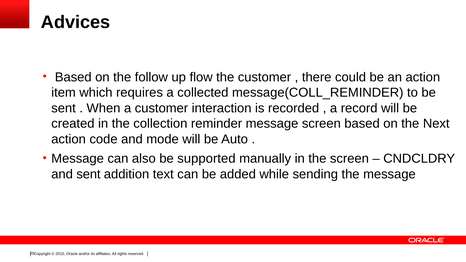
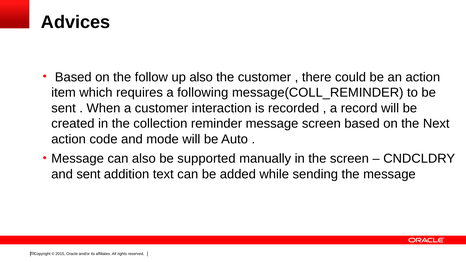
up flow: flow -> also
collected: collected -> following
